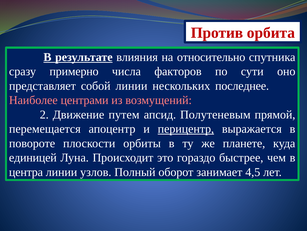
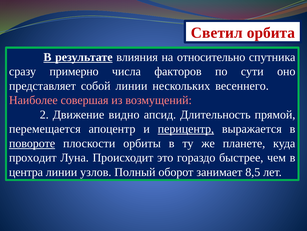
Против: Против -> Светил
последнее: последнее -> весеннего
центрами: центрами -> совершая
путем: путем -> видно
Полутеневым: Полутеневым -> Длительность
повороте underline: none -> present
единицей: единицей -> проходит
4,5: 4,5 -> 8,5
